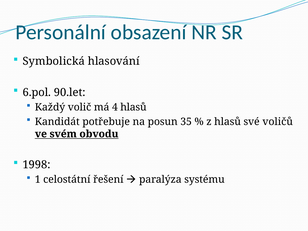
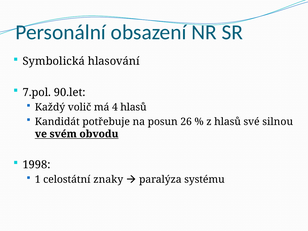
6.pol: 6.pol -> 7.pol
35: 35 -> 26
voličů: voličů -> silnou
řešení: řešení -> znaky
